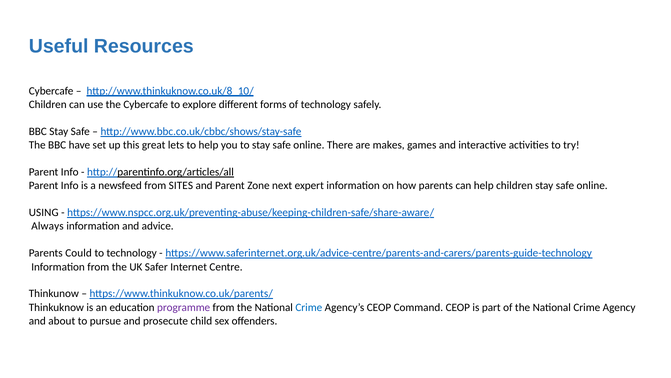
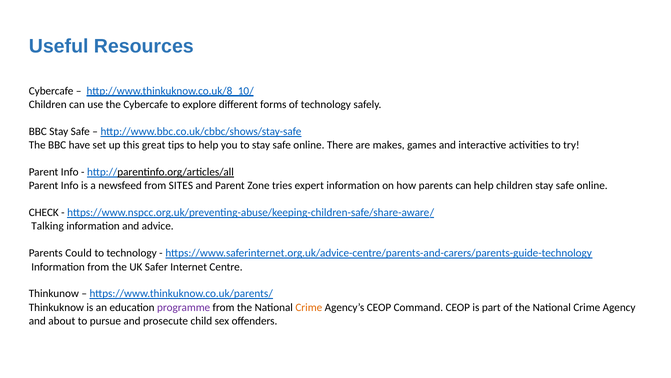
lets: lets -> tips
next: next -> tries
USING: USING -> CHECK
Always: Always -> Talking
Crime at (309, 307) colour: blue -> orange
